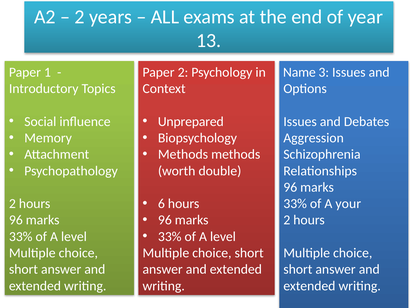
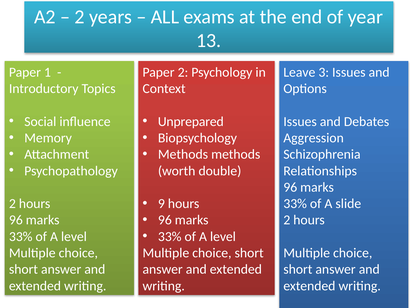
Name: Name -> Leave
6: 6 -> 9
your: your -> slide
